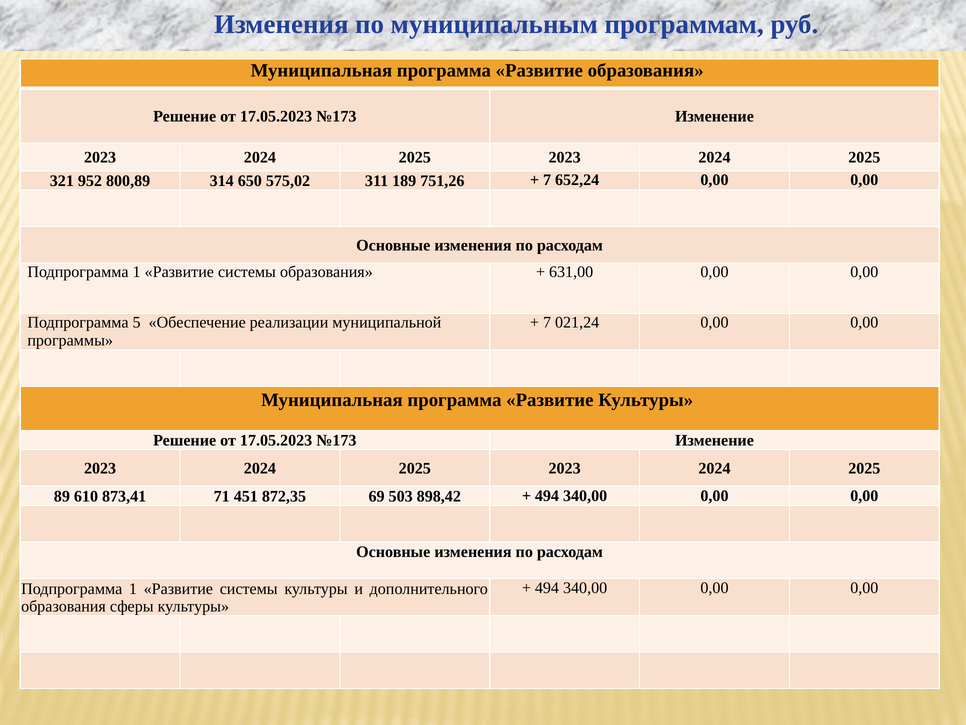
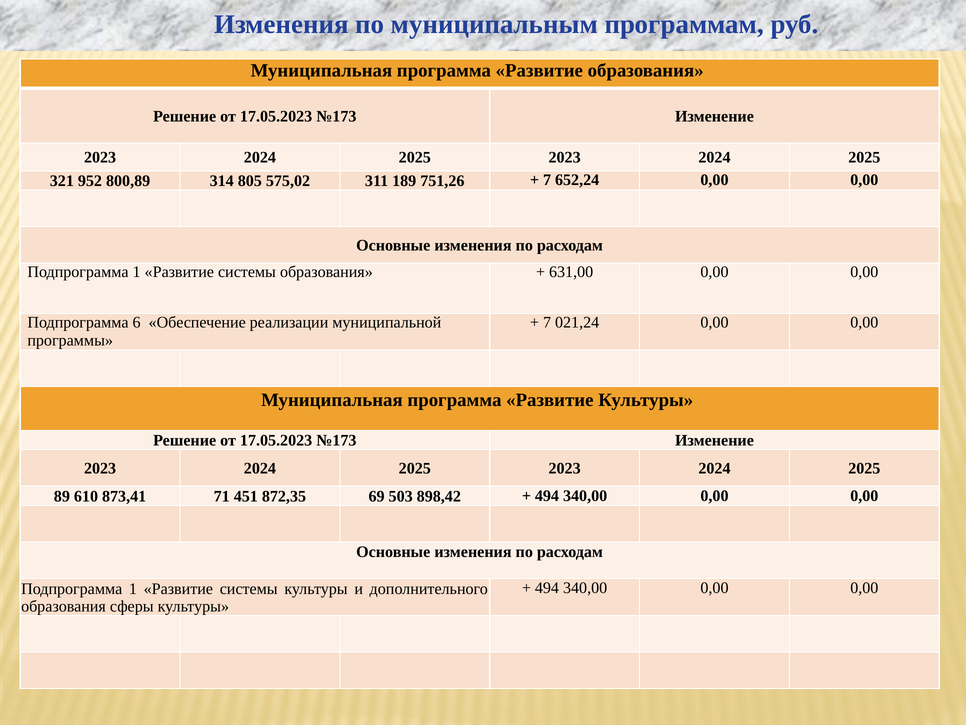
650: 650 -> 805
5: 5 -> 6
